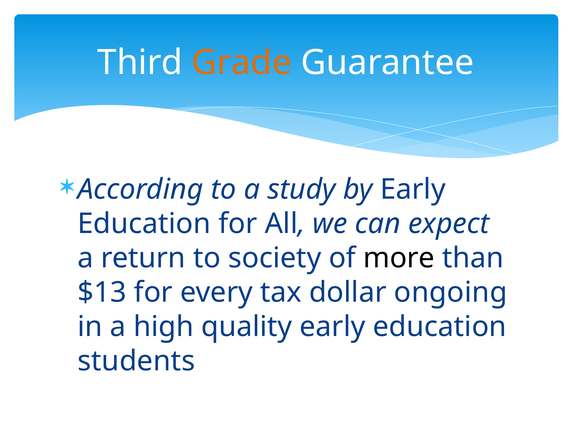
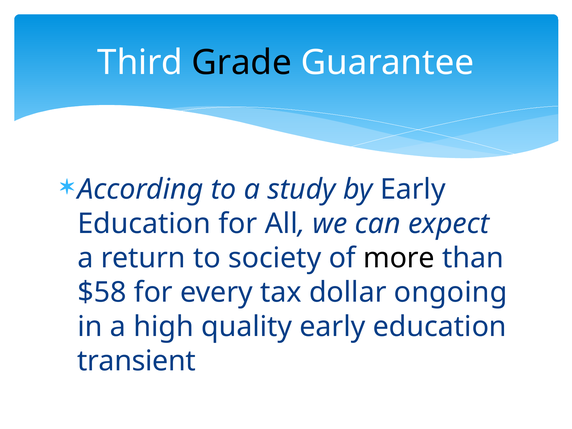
Grade colour: orange -> black
$13: $13 -> $58
students: students -> transient
